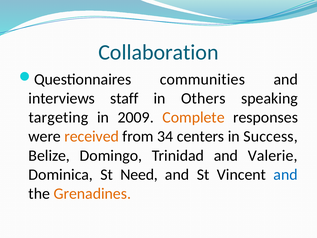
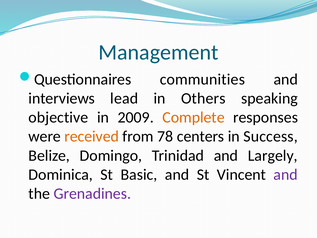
Collaboration: Collaboration -> Management
staff: staff -> lead
targeting: targeting -> objective
34: 34 -> 78
Valerie: Valerie -> Largely
Need: Need -> Basic
and at (286, 174) colour: blue -> purple
Grenadines colour: orange -> purple
